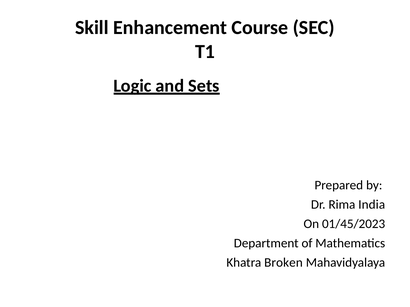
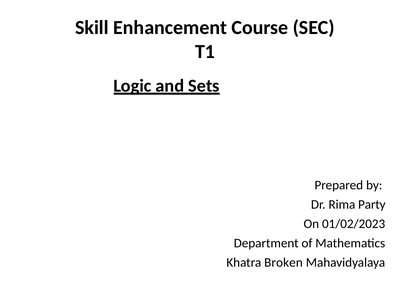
India: India -> Party
01/45/2023: 01/45/2023 -> 01/02/2023
